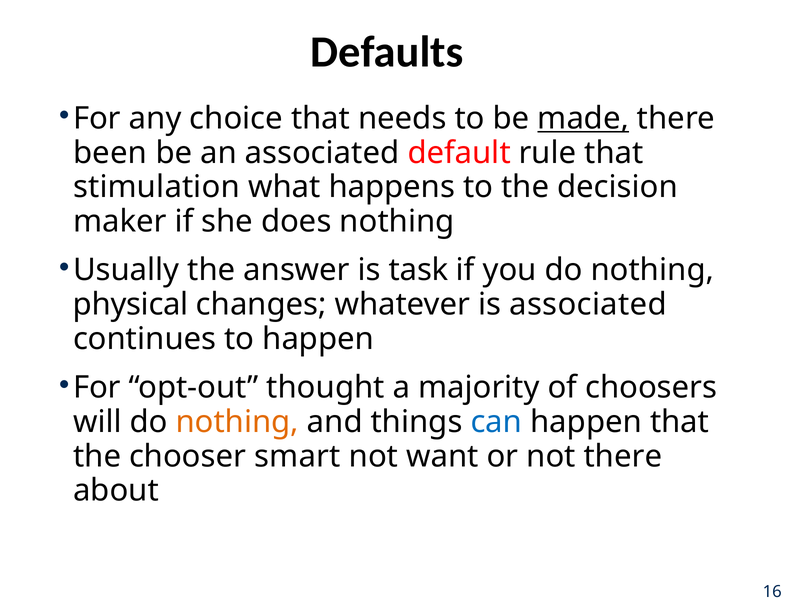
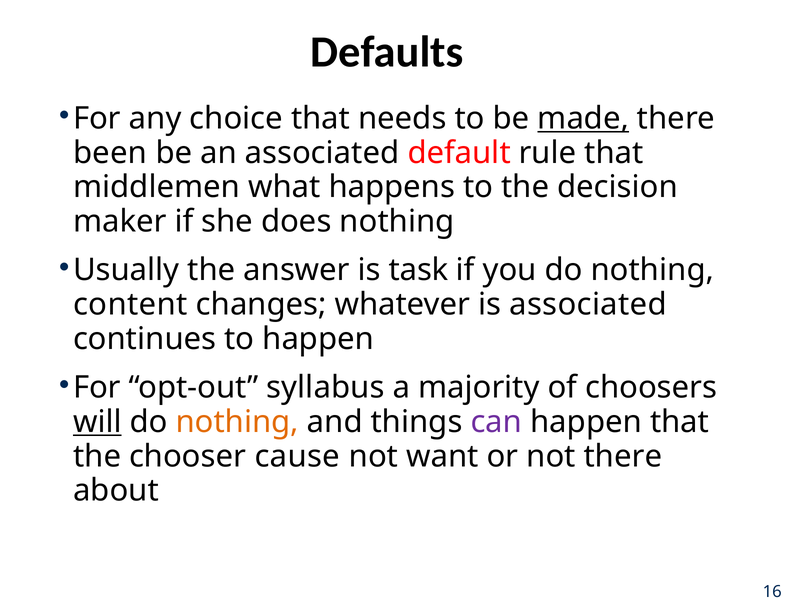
stimulation: stimulation -> middlemen
physical: physical -> content
thought: thought -> syllabus
will underline: none -> present
can colour: blue -> purple
smart: smart -> cause
